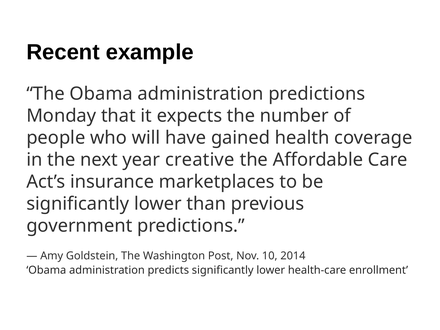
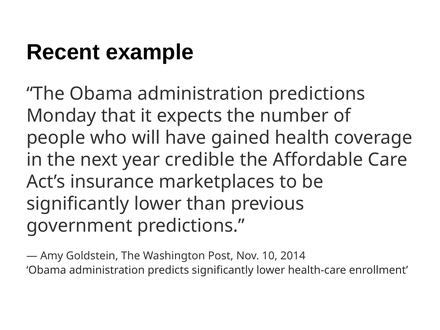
creative: creative -> credible
